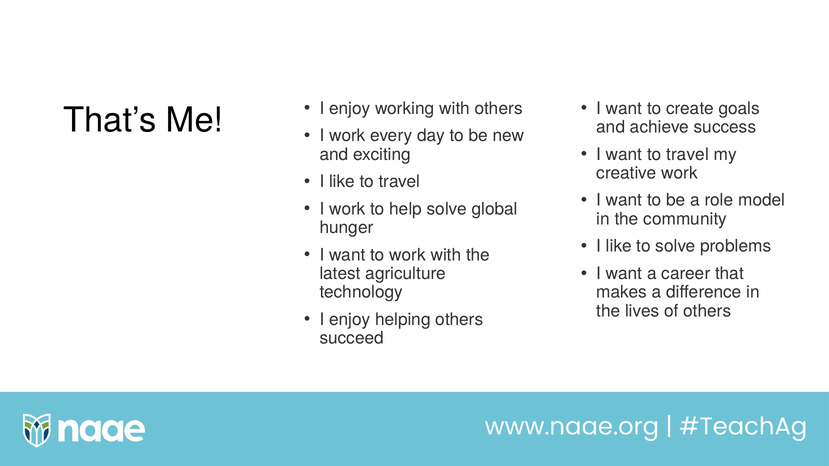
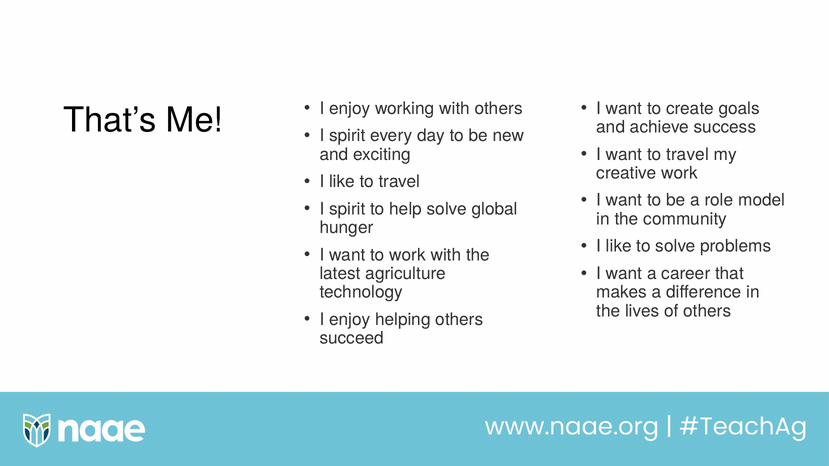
work at (347, 136): work -> spirit
work at (347, 209): work -> spirit
